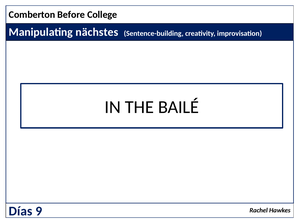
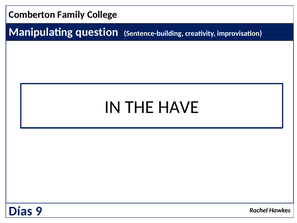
Before: Before -> Family
nächstes: nächstes -> question
BAILÉ: BAILÉ -> HAVE
